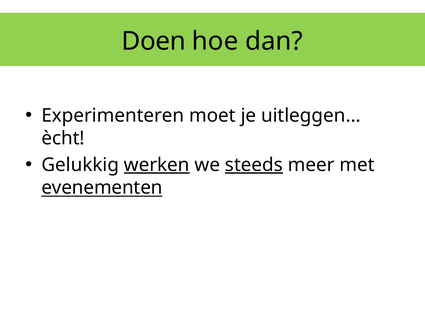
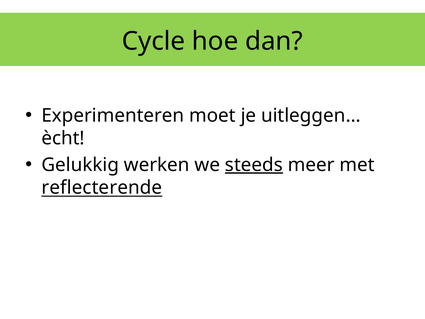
Doen: Doen -> Cycle
werken underline: present -> none
evenementen: evenementen -> reflecterende
